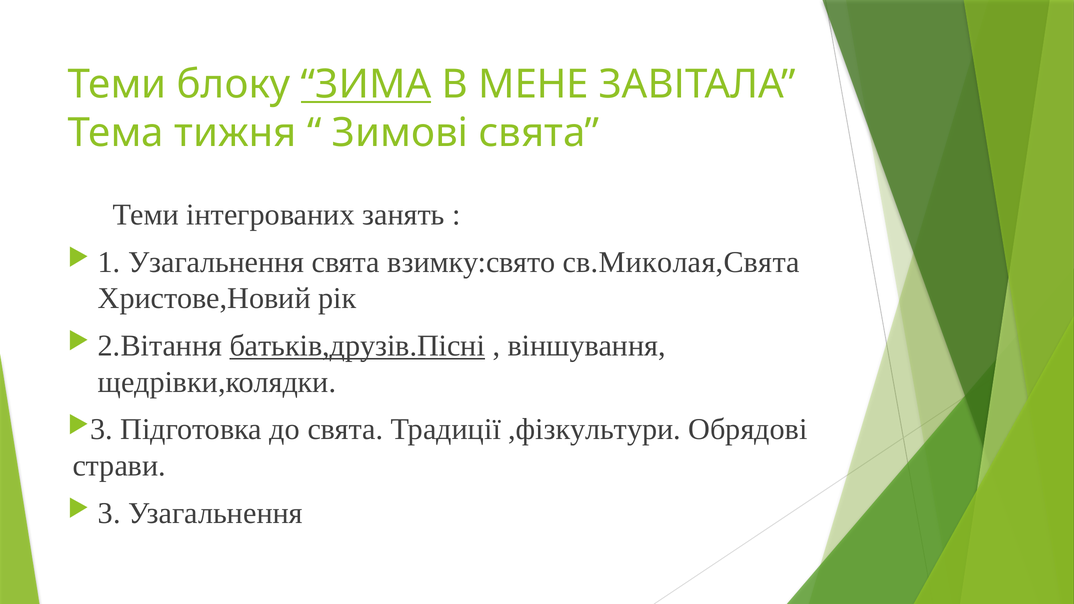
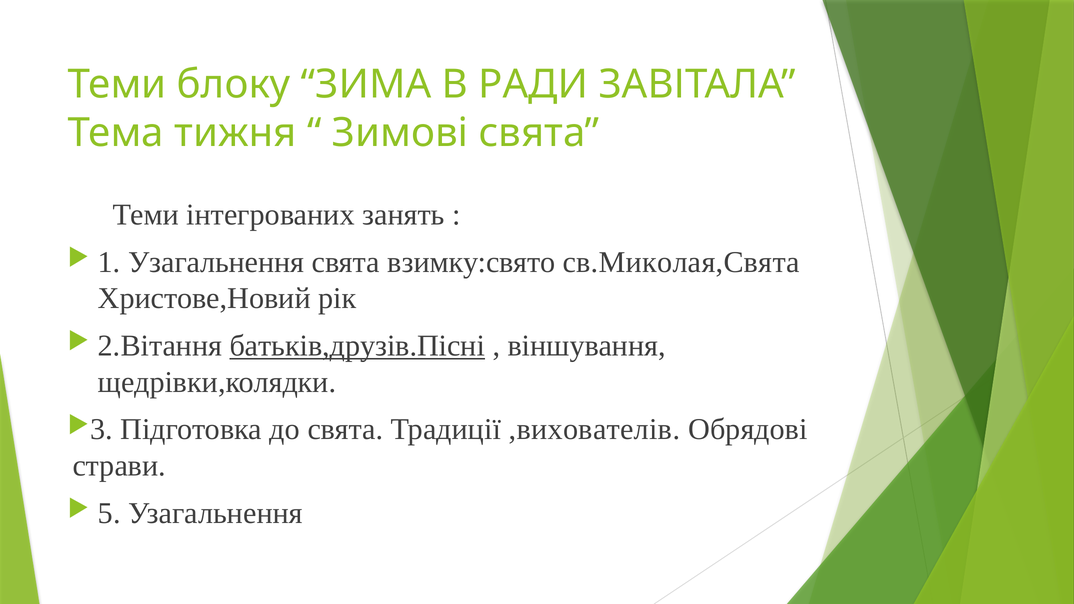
ЗИМА underline: present -> none
МЕНЕ: МЕНЕ -> РАДИ
,фізкультури: ,фізкультури -> ,вихователів
3: 3 -> 5
